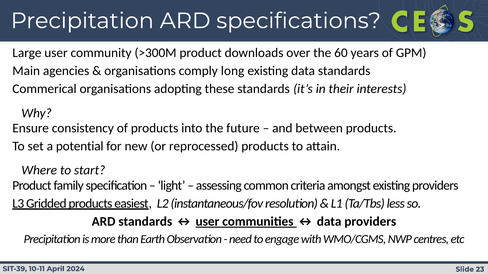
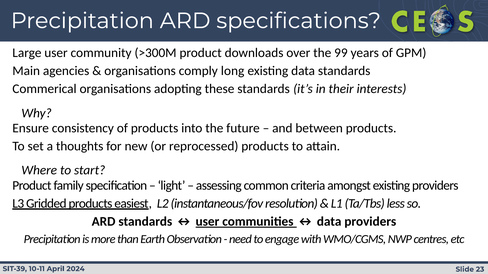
60: 60 -> 99
potential: potential -> thoughts
